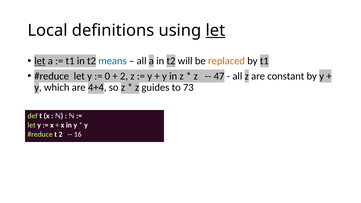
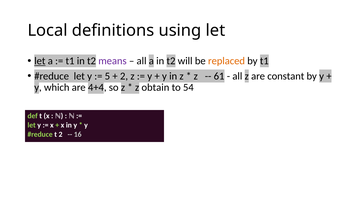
let at (215, 30) underline: present -> none
means colour: blue -> purple
0: 0 -> 5
47: 47 -> 61
guides: guides -> obtain
73: 73 -> 54
